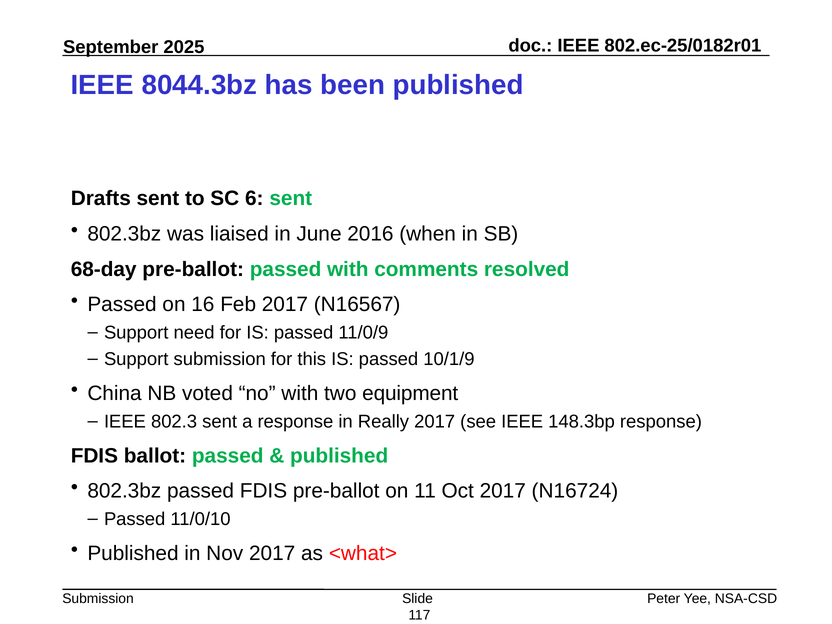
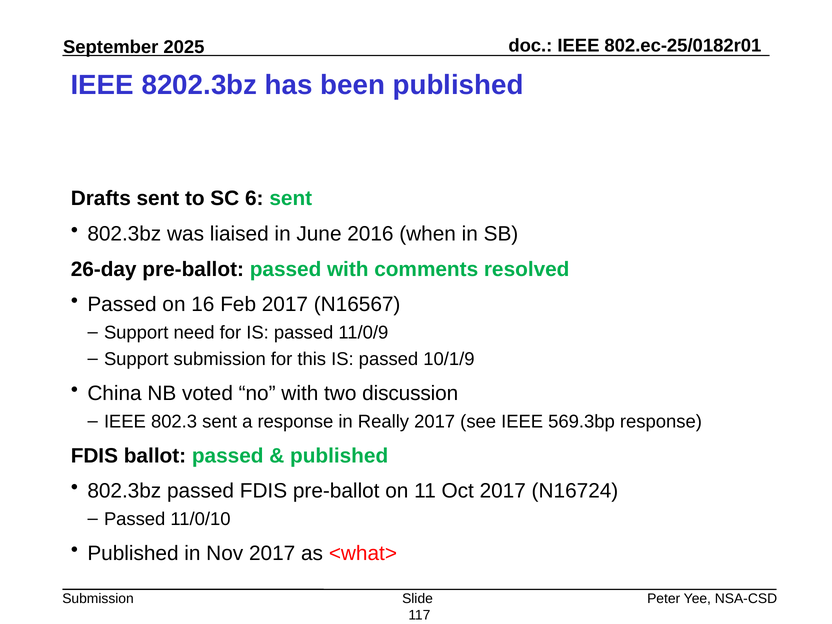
8044.3bz: 8044.3bz -> 8202.3bz
68-day: 68-day -> 26-day
equipment: equipment -> discussion
148.3bp: 148.3bp -> 569.3bp
